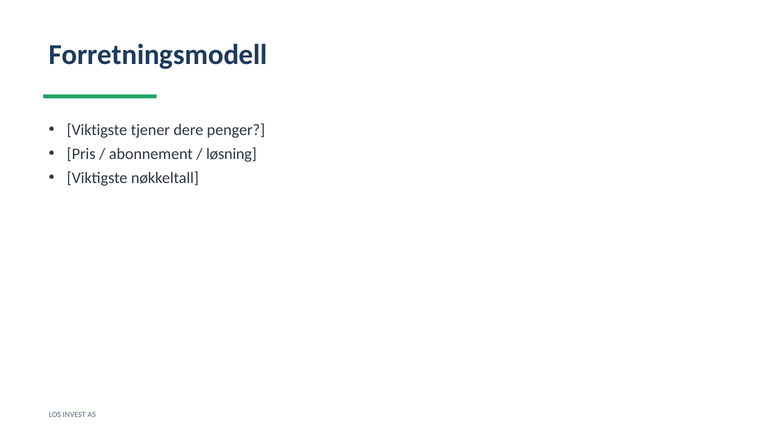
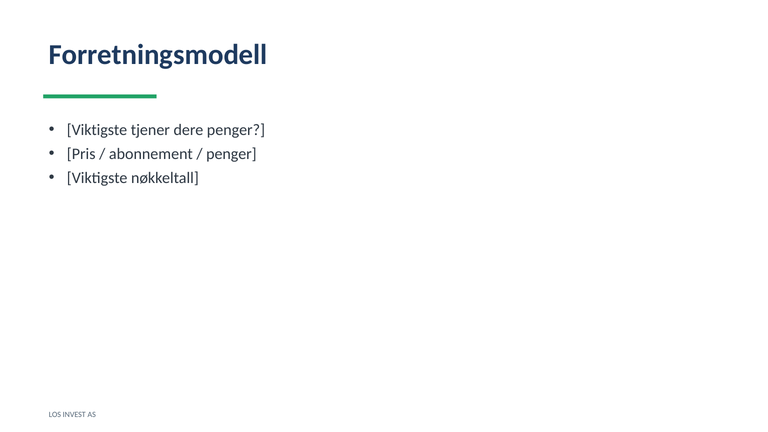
løsning at (231, 154): løsning -> penger
